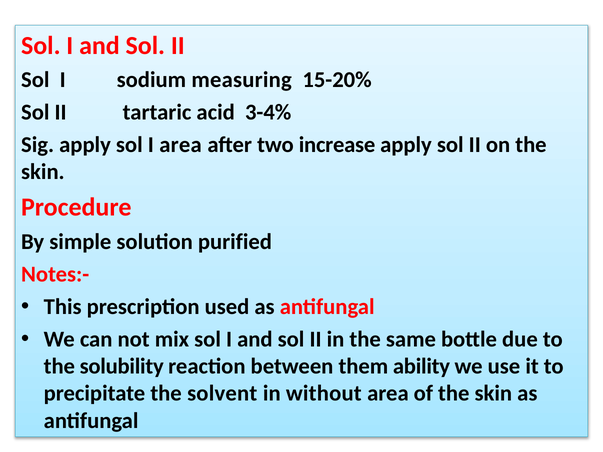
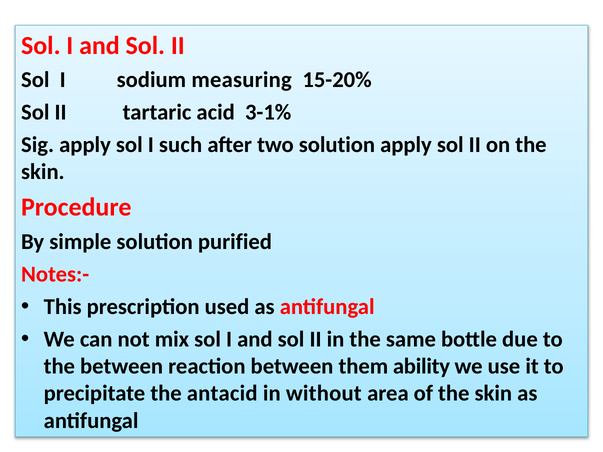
3-4%: 3-4% -> 3-1%
I area: area -> such
two increase: increase -> solution
the solubility: solubility -> between
solvent: solvent -> antacid
